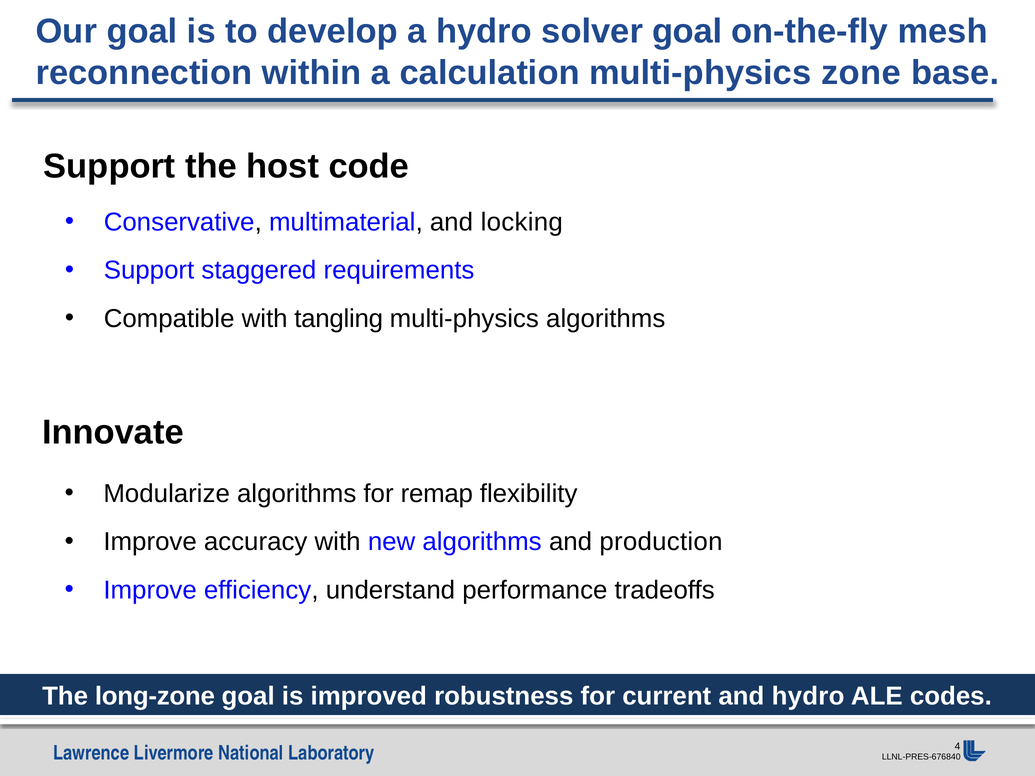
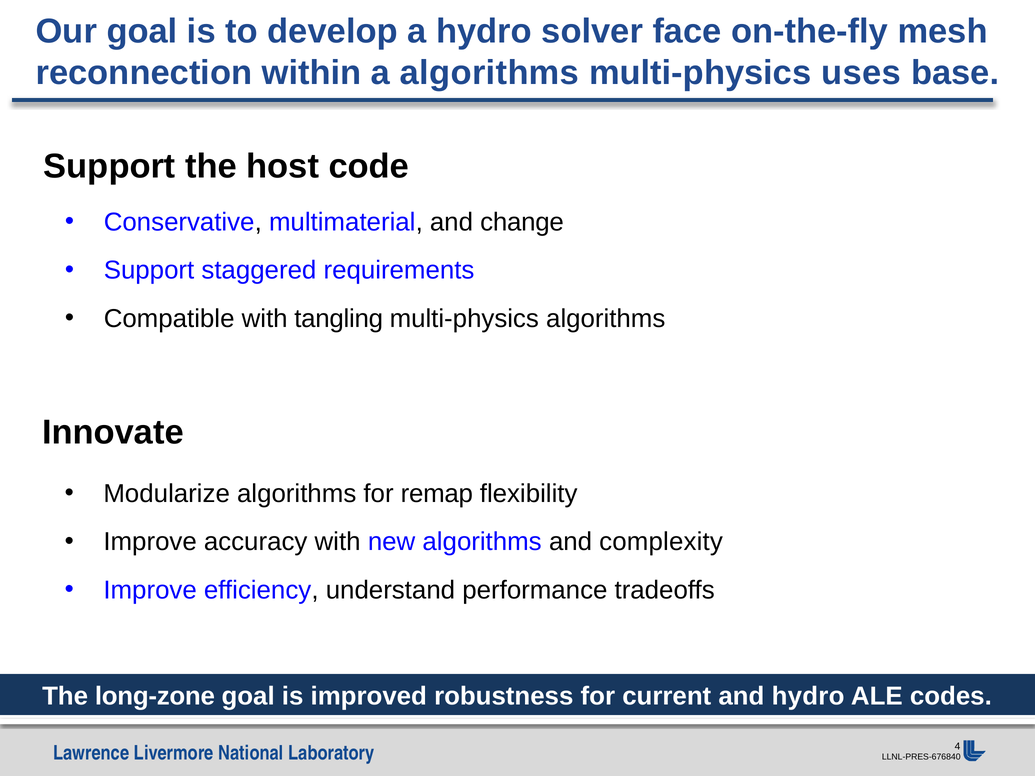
solver goal: goal -> face
a calculation: calculation -> algorithms
zone: zone -> uses
locking: locking -> change
production: production -> complexity
